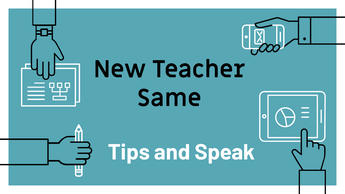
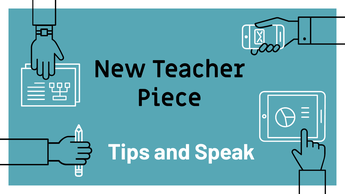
Same: Same -> Piece
